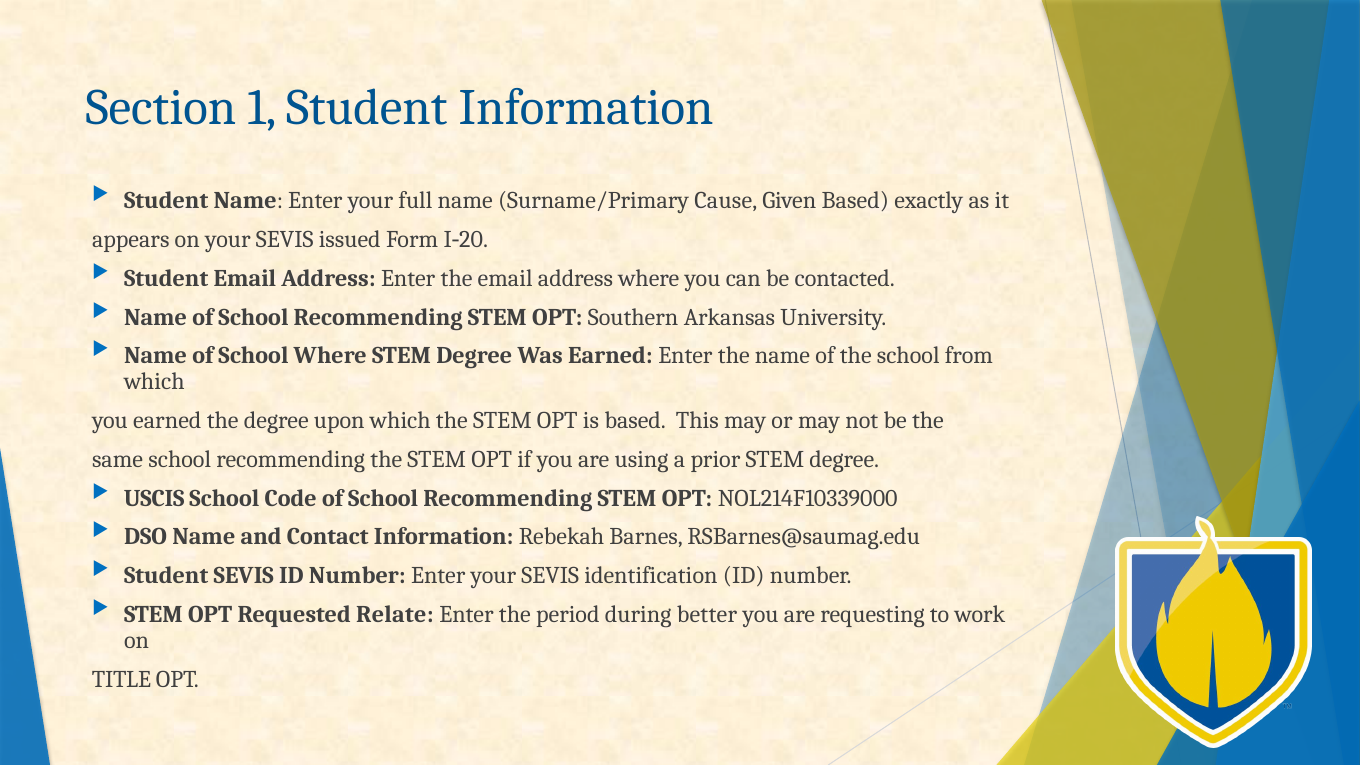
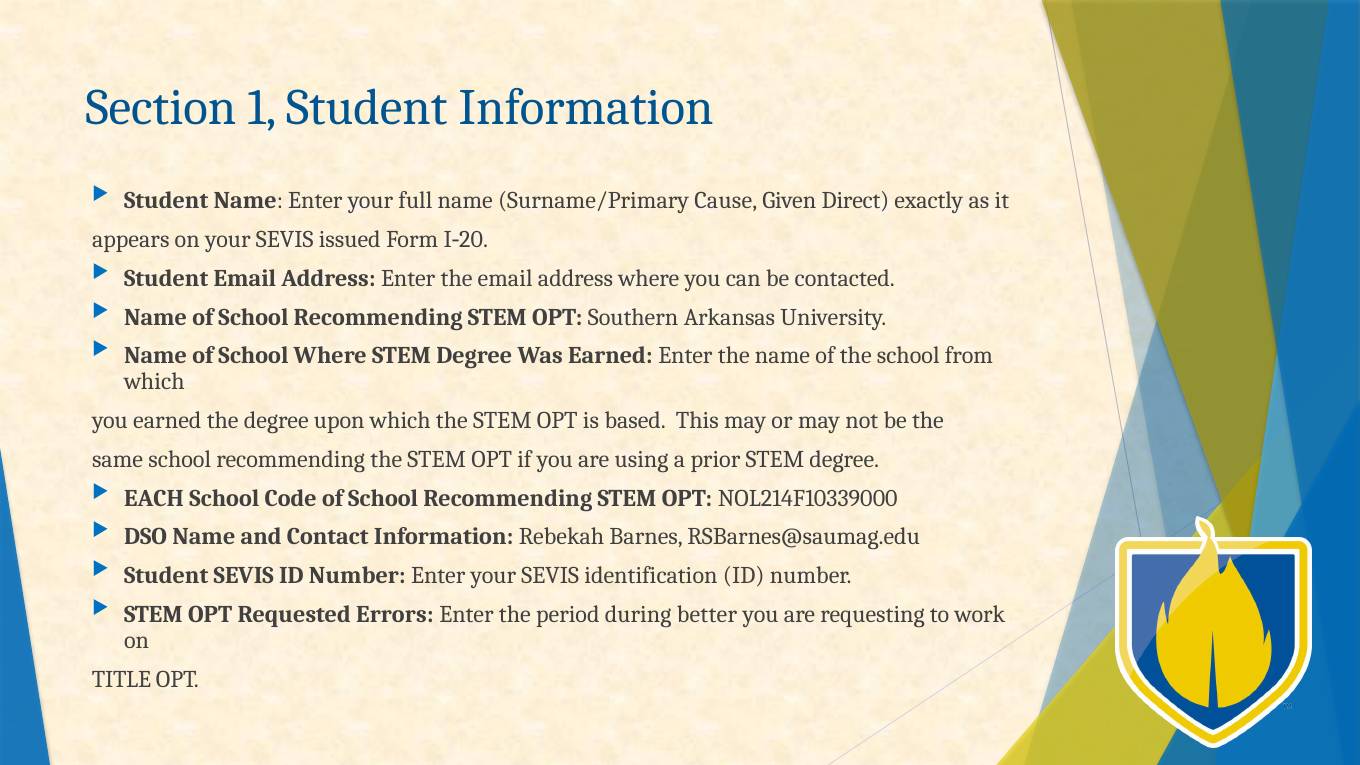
Given Based: Based -> Direct
USCIS: USCIS -> EACH
Relate: Relate -> Errors
